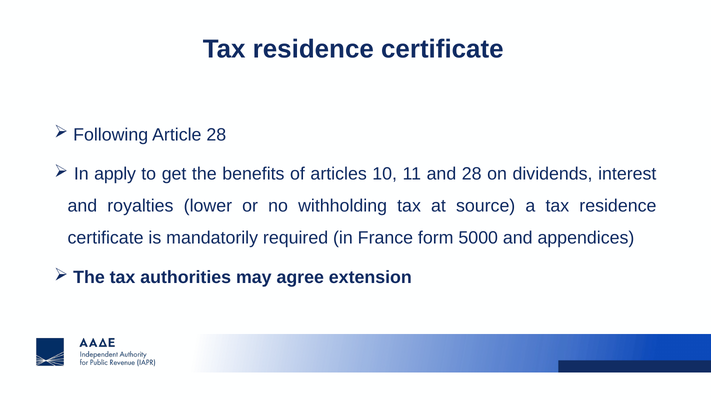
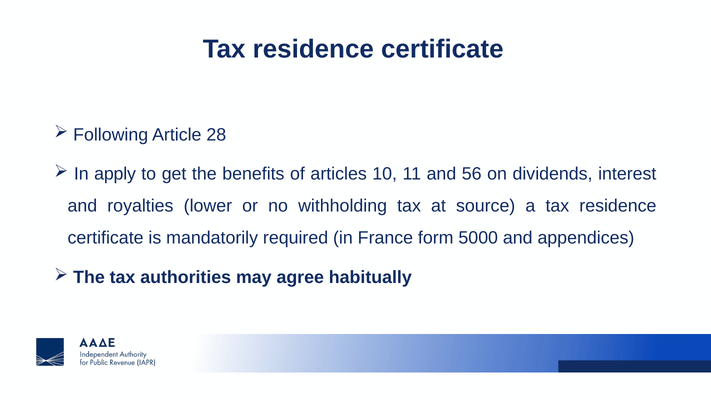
and 28: 28 -> 56
extension: extension -> habitually
